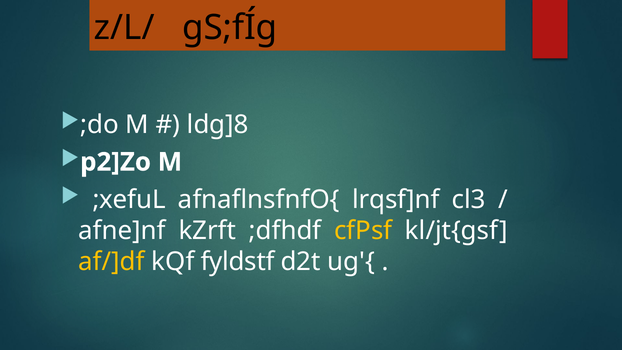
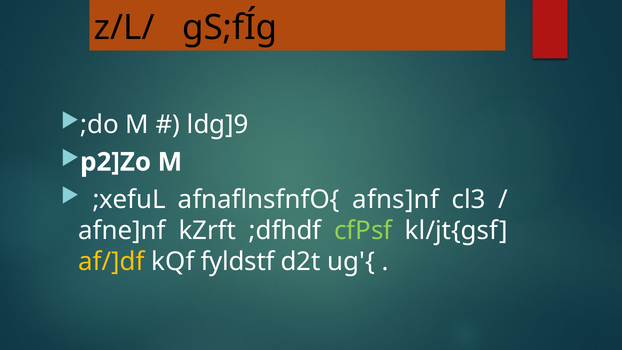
ldg]8: ldg]8 -> ldg]9
lrqsf]nf: lrqsf]nf -> afns]nf
cfPsf colour: yellow -> light green
